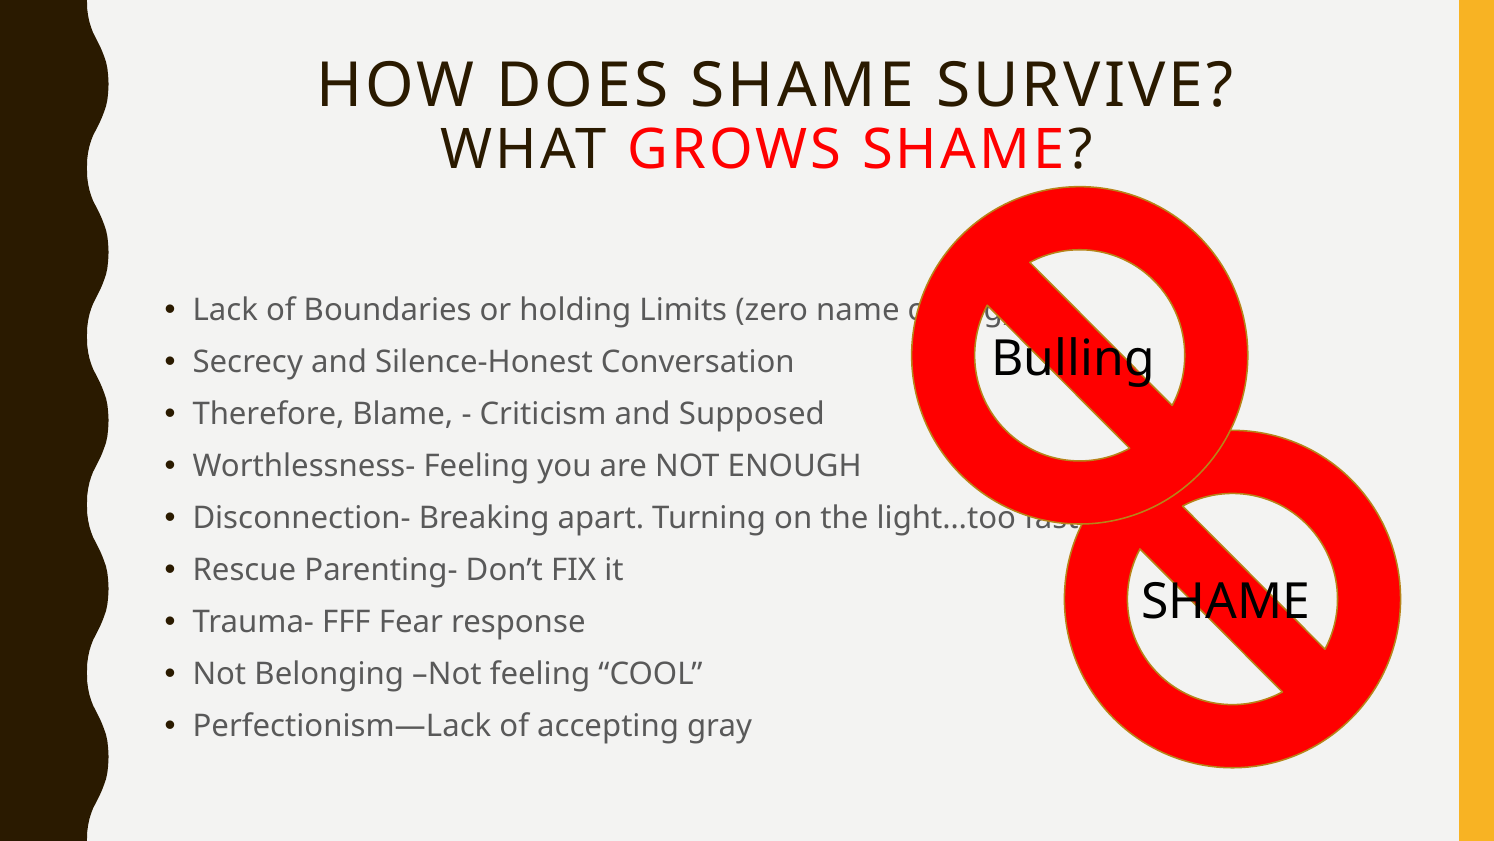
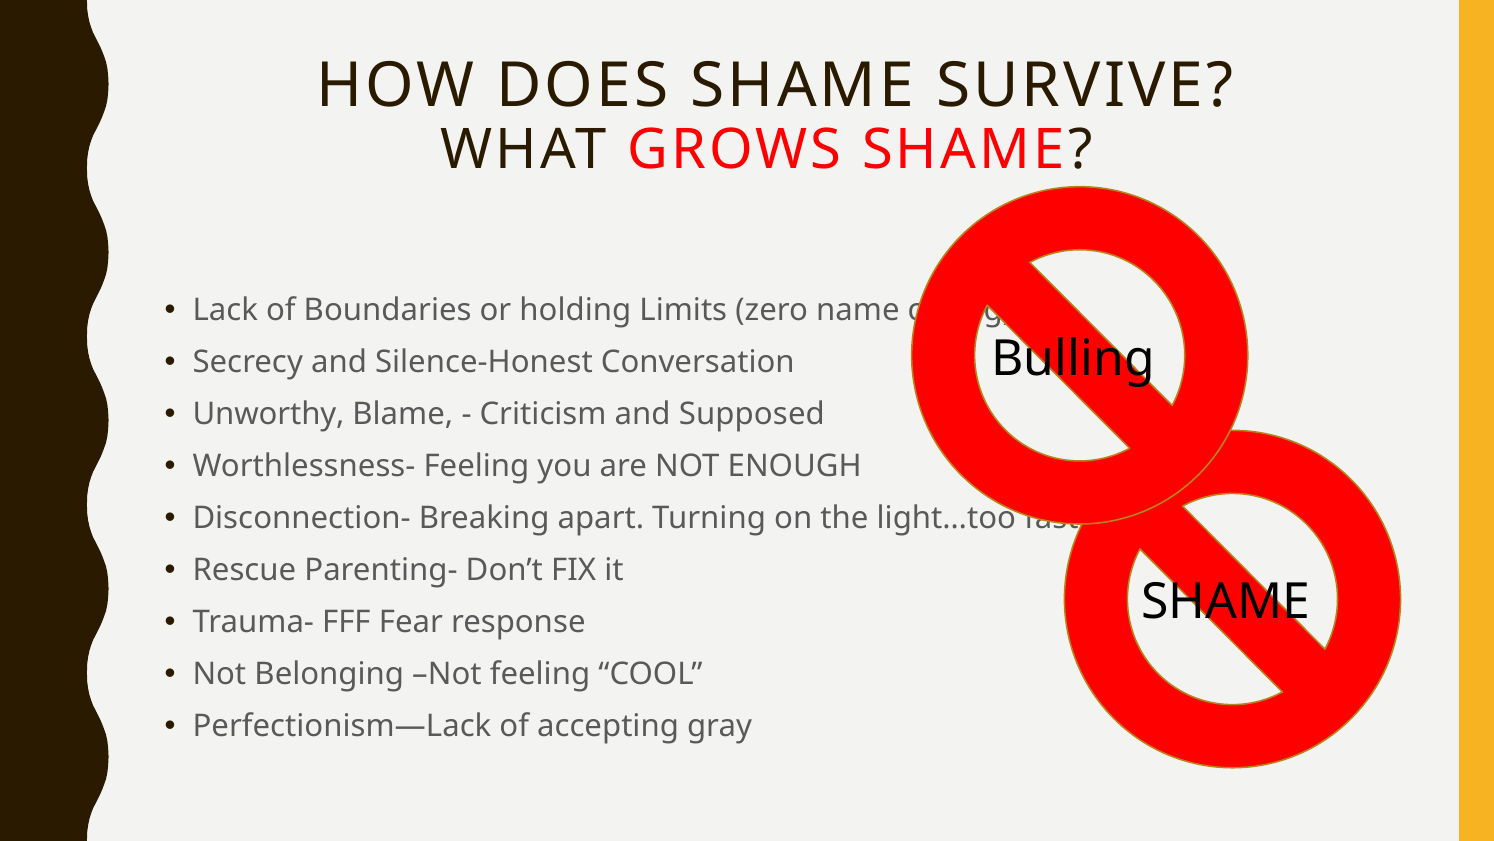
Therefore: Therefore -> Unworthy
